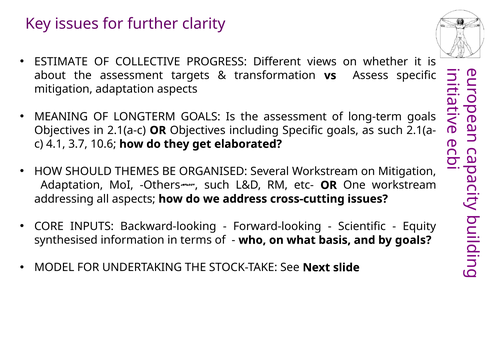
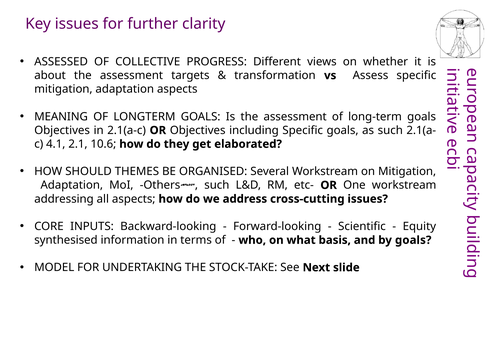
ESTIMATE: ESTIMATE -> ASSESSED
3.7: 3.7 -> 2.1
